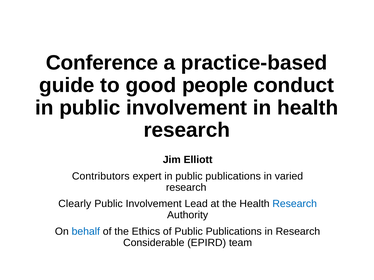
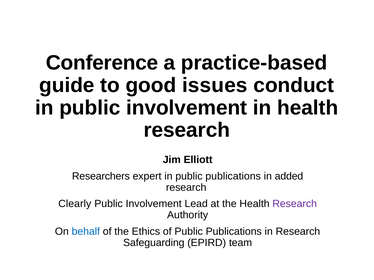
people: people -> issues
Contributors: Contributors -> Researchers
varied: varied -> added
Research at (295, 204) colour: blue -> purple
Considerable: Considerable -> Safeguarding
